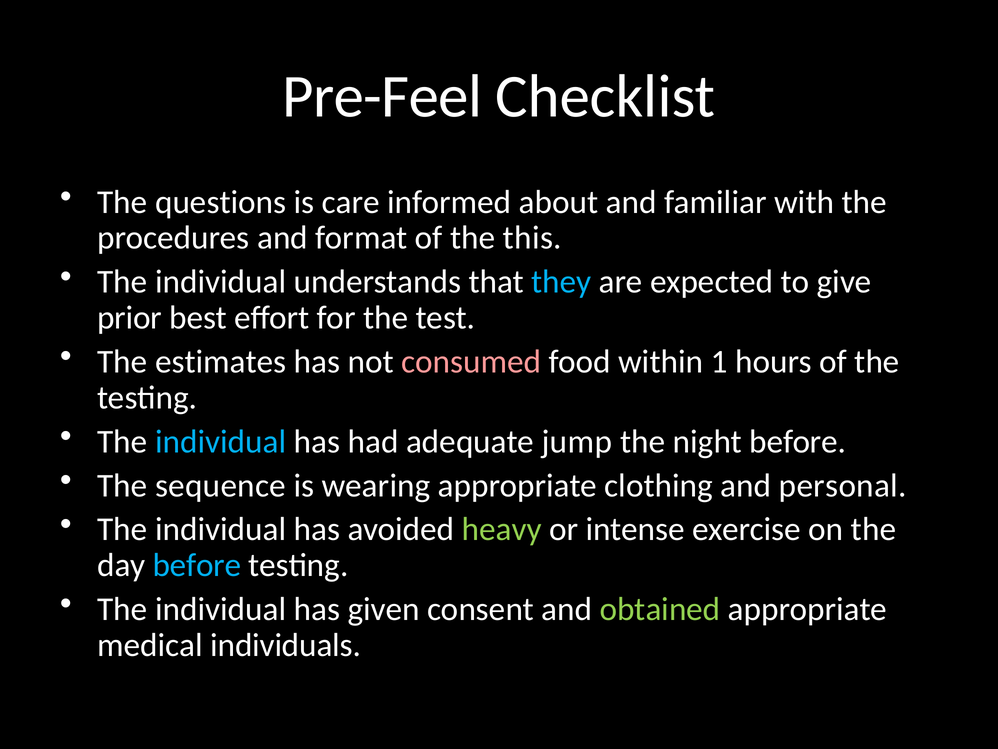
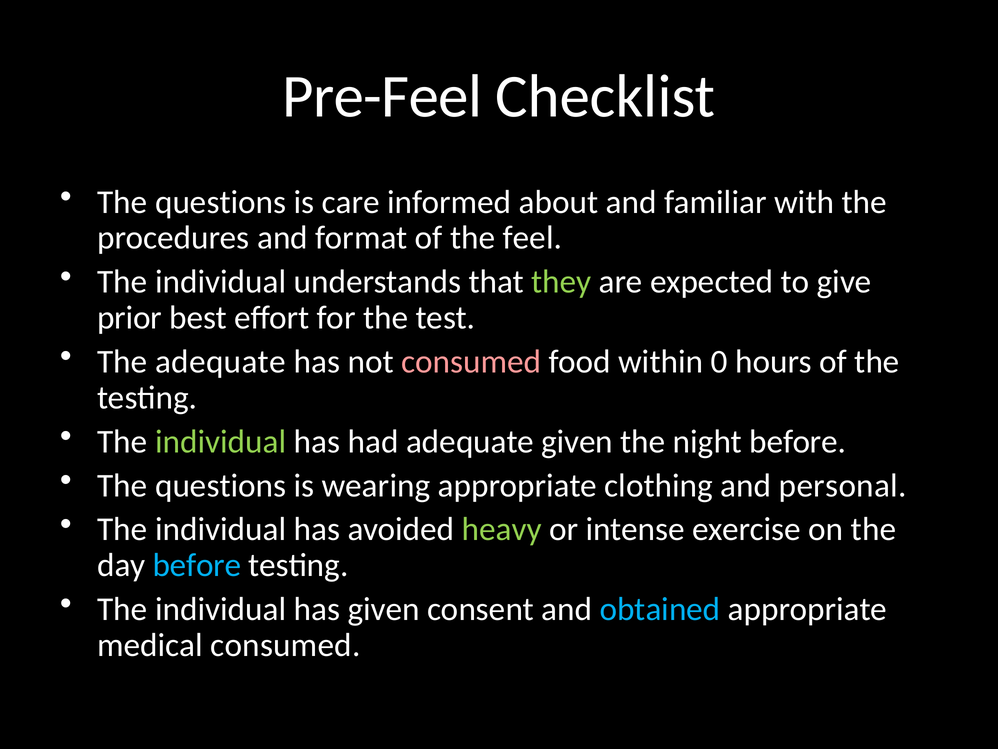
this: this -> feel
they colour: light blue -> light green
The estimates: estimates -> adequate
1: 1 -> 0
individual at (221, 441) colour: light blue -> light green
adequate jump: jump -> given
sequence at (221, 485): sequence -> questions
obtained colour: light green -> light blue
medical individuals: individuals -> consumed
